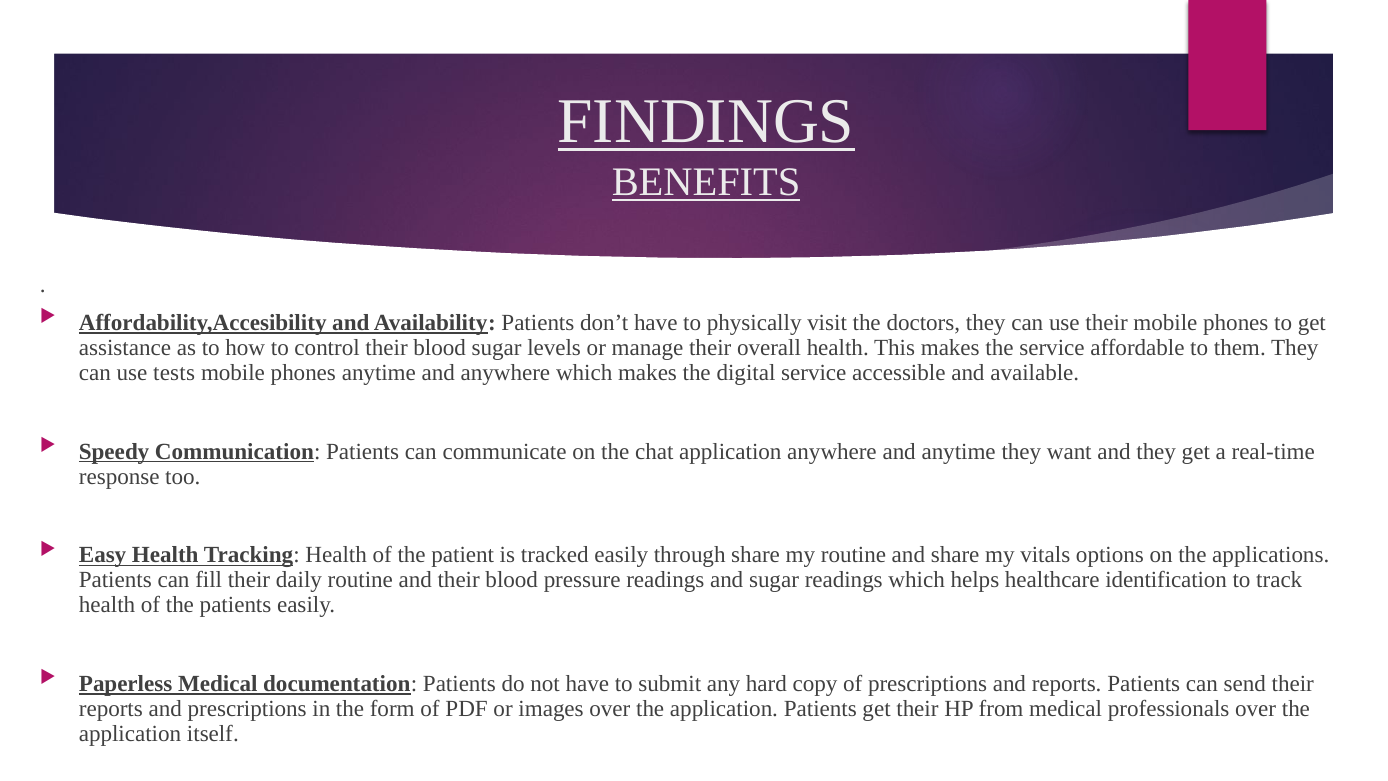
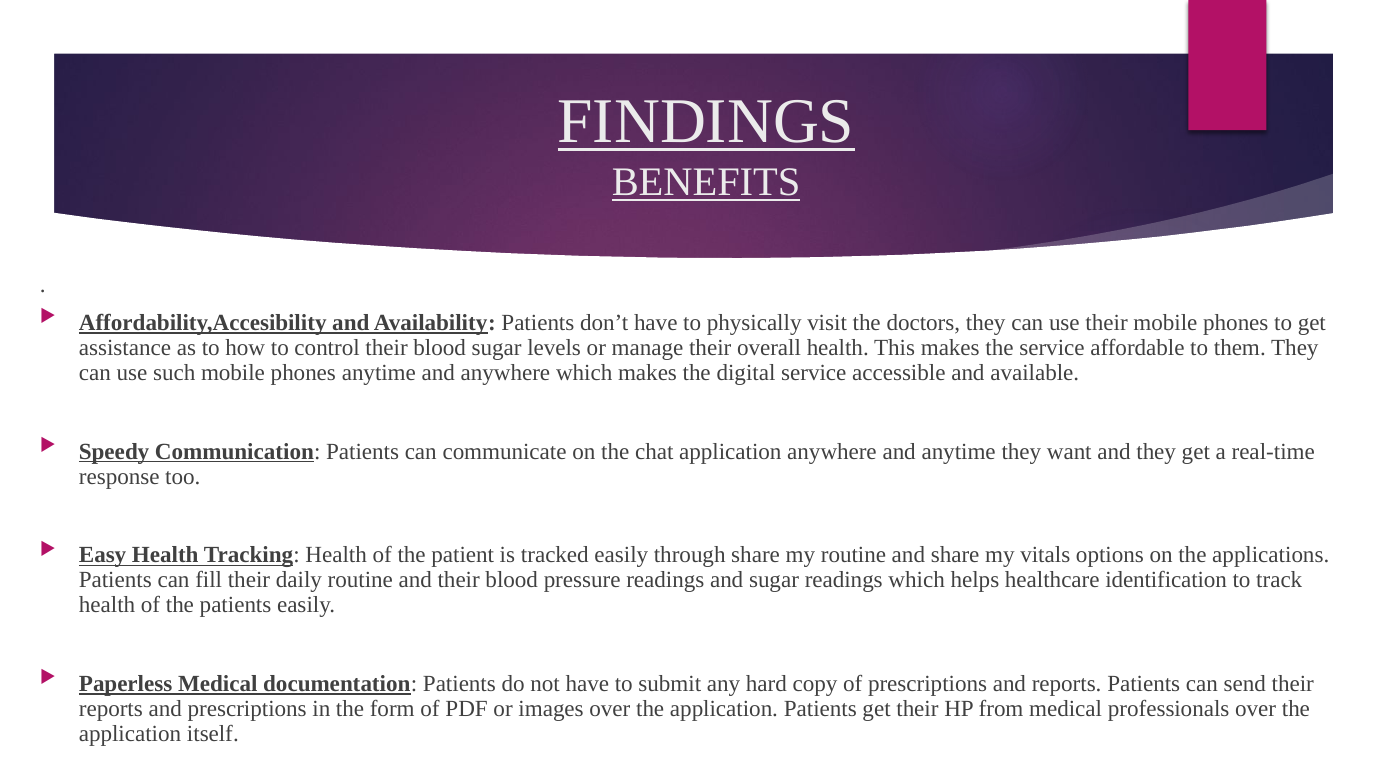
tests: tests -> such
